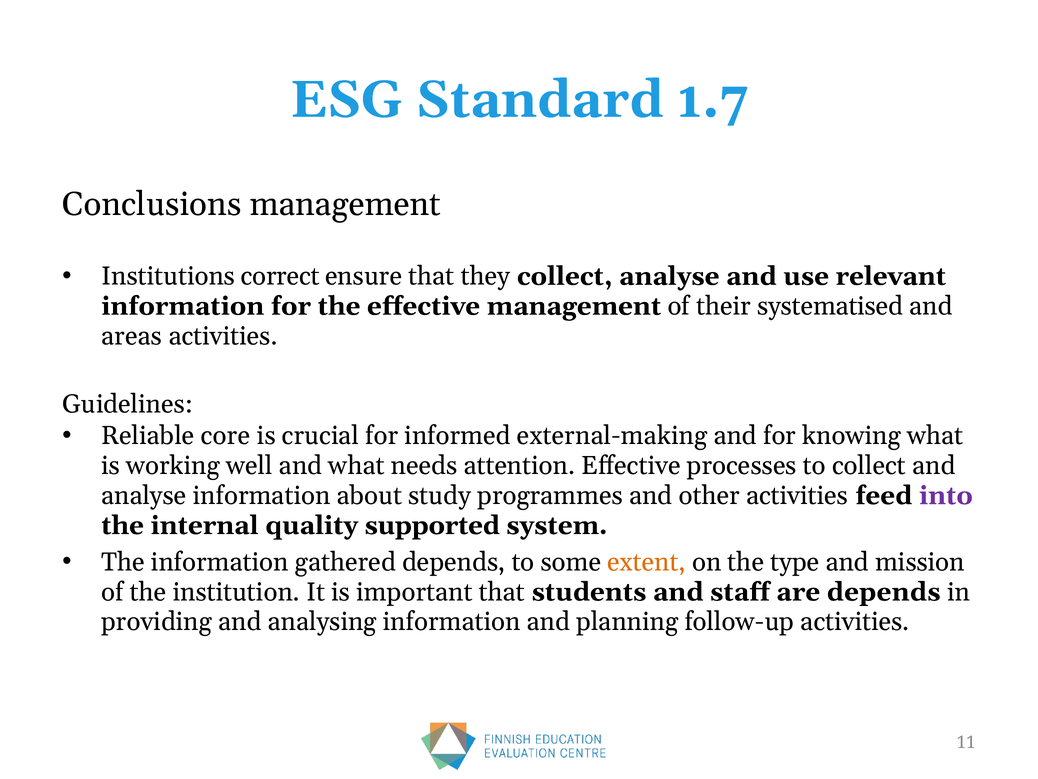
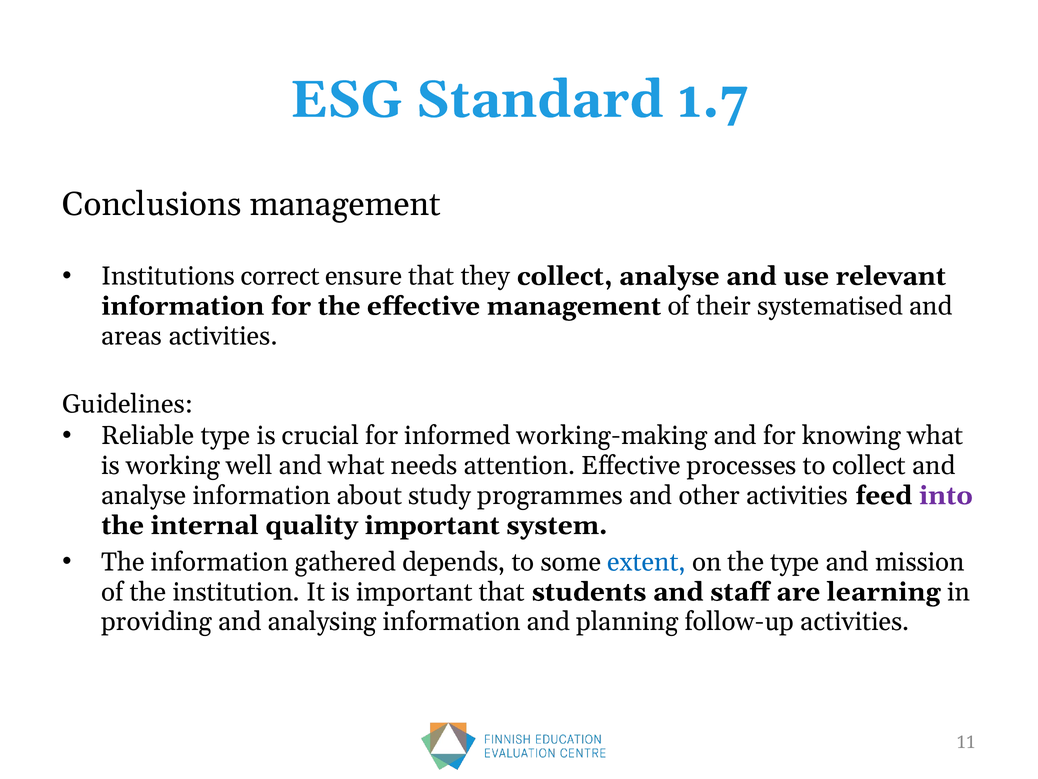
Reliable core: core -> type
external-making: external-making -> working-making
quality supported: supported -> important
extent colour: orange -> blue
are depends: depends -> learning
